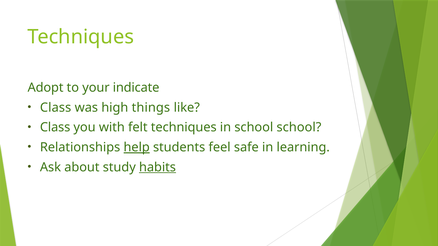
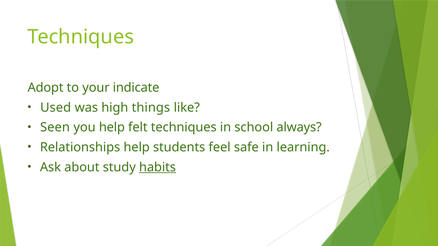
Class at (56, 108): Class -> Used
Class at (55, 128): Class -> Seen
you with: with -> help
school school: school -> always
help at (137, 148) underline: present -> none
